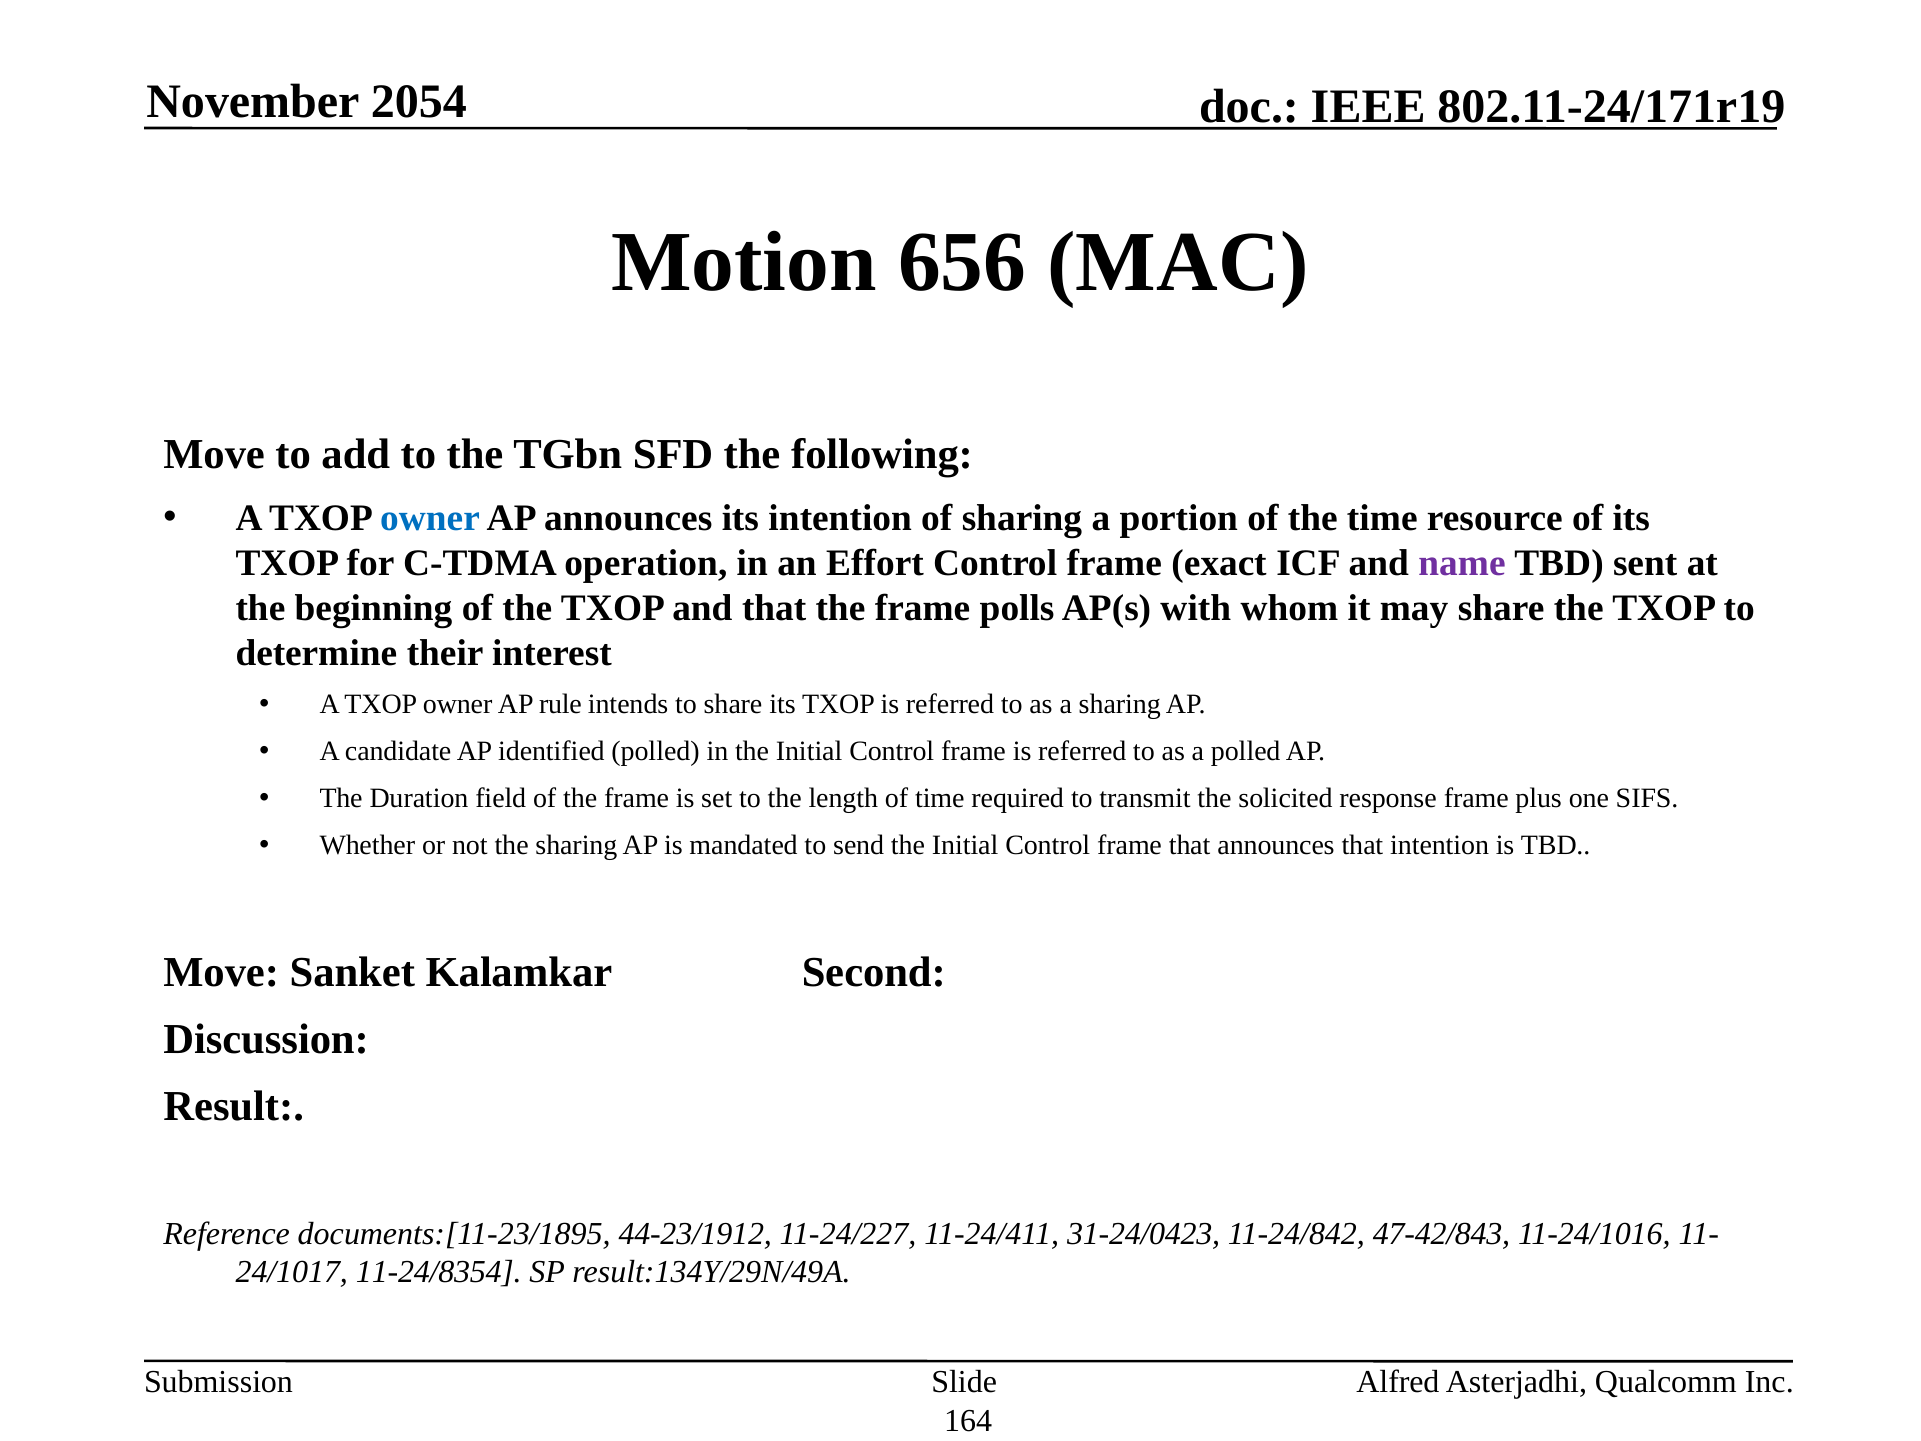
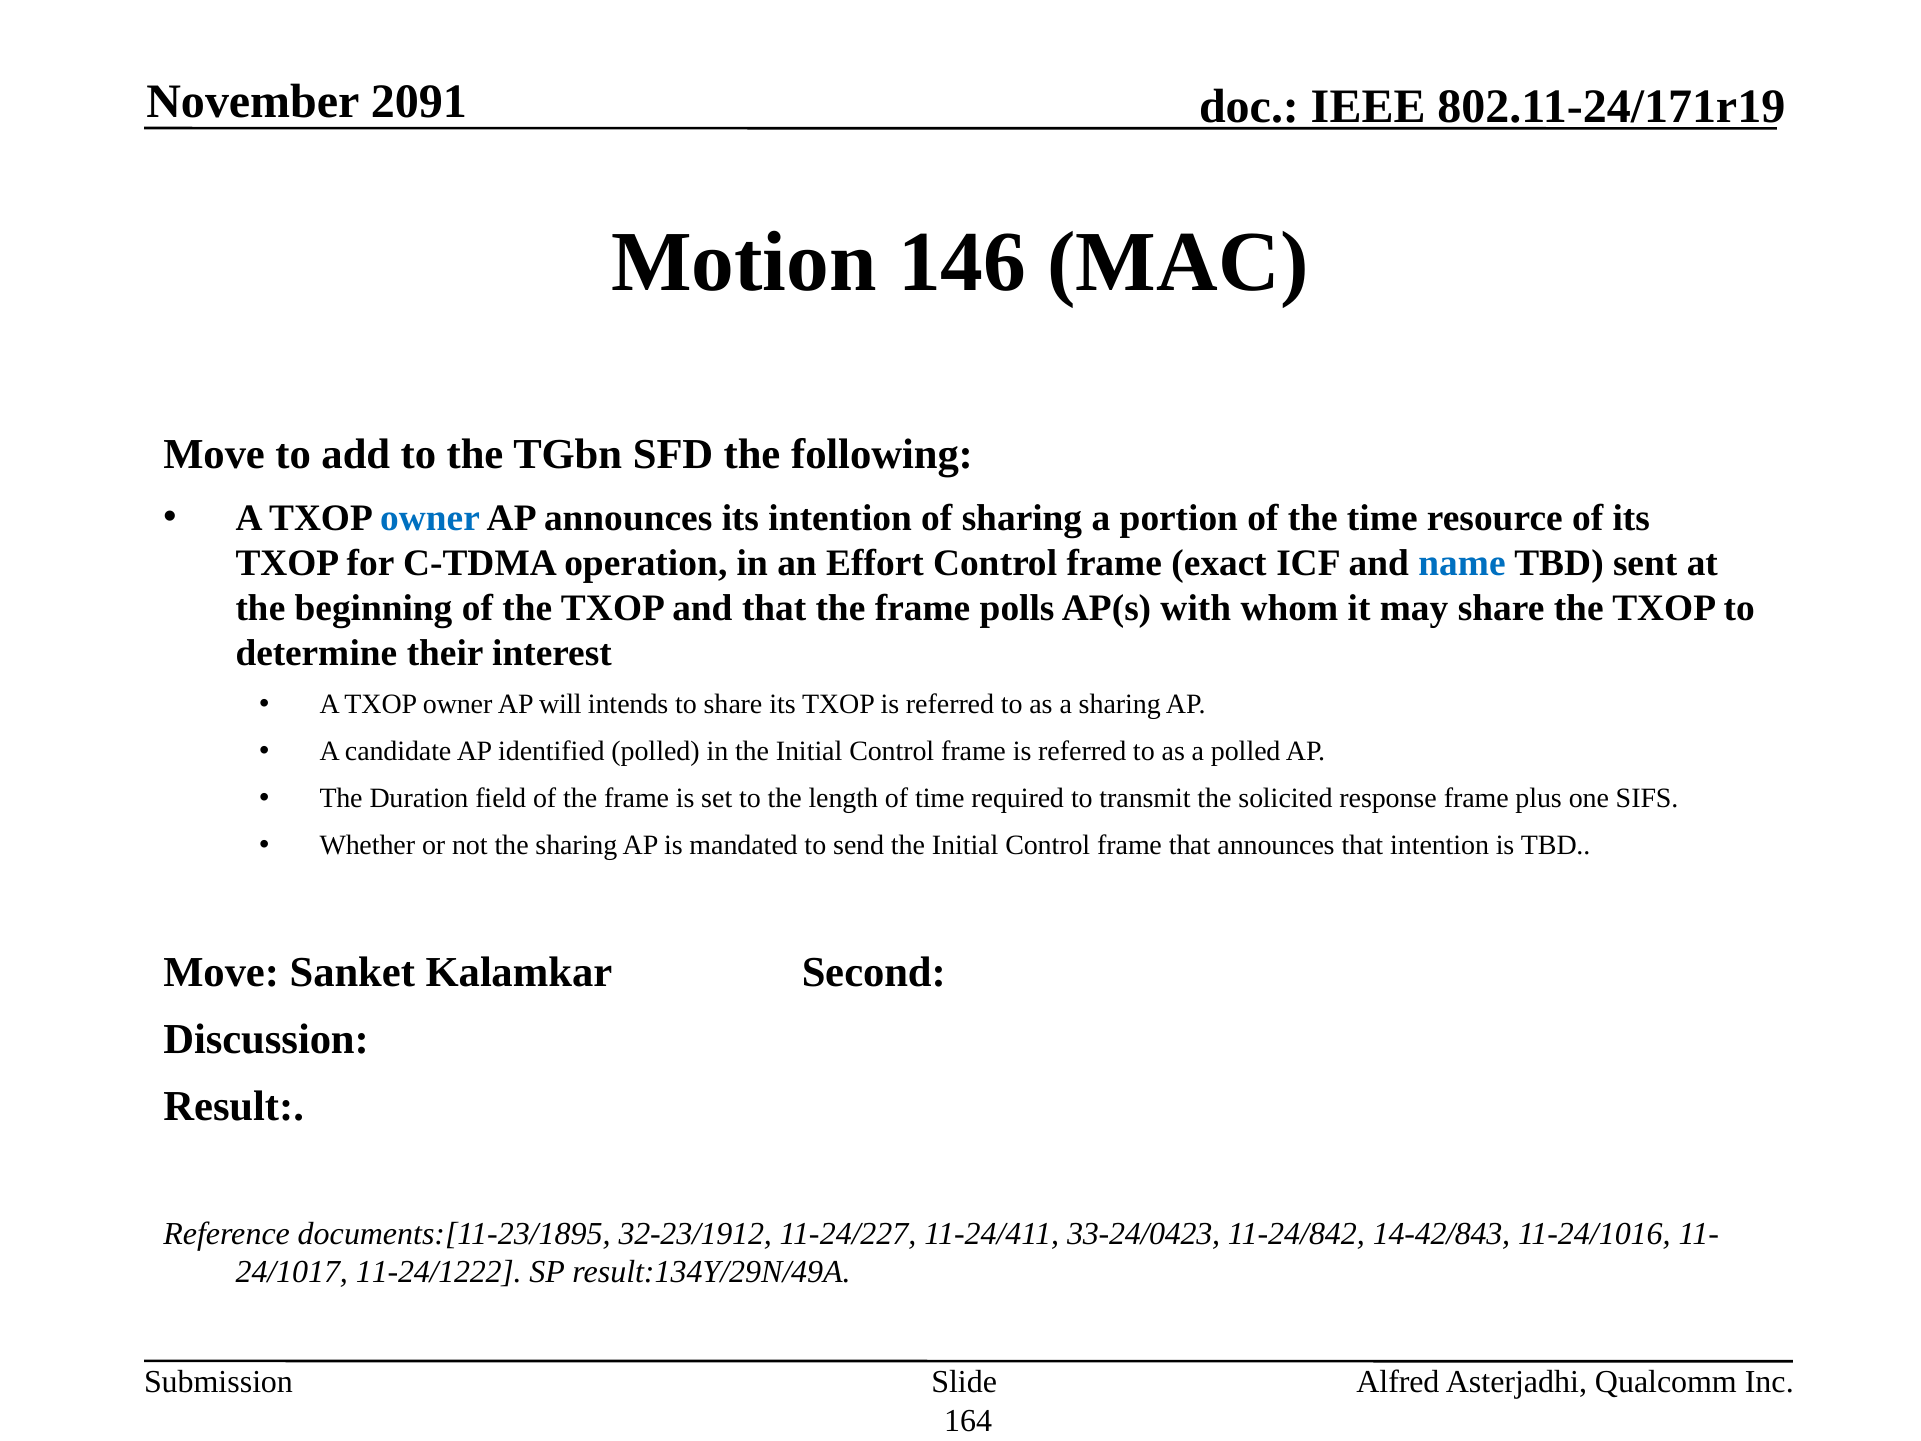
2054: 2054 -> 2091
656: 656 -> 146
name colour: purple -> blue
rule: rule -> will
44-23/1912: 44-23/1912 -> 32-23/1912
31-24/0423: 31-24/0423 -> 33-24/0423
47-42/843: 47-42/843 -> 14-42/843
11-24/8354: 11-24/8354 -> 11-24/1222
